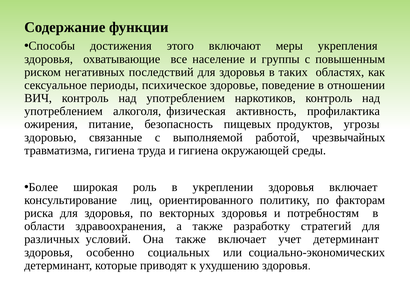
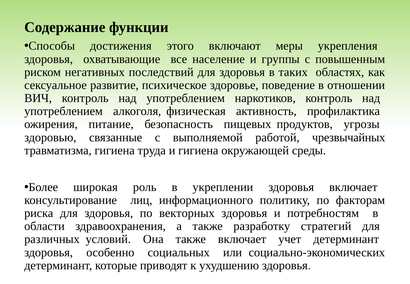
периоды: периоды -> развитие
ориентированного: ориентированного -> информационного
